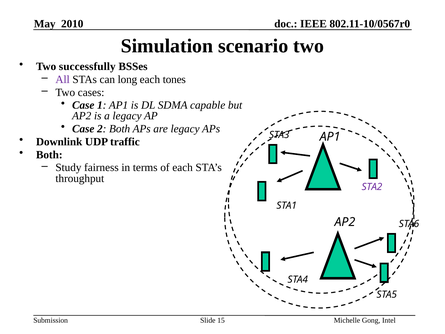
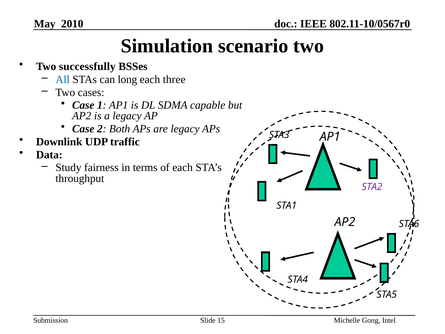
All colour: purple -> blue
tones: tones -> three
Both at (49, 155): Both -> Data
